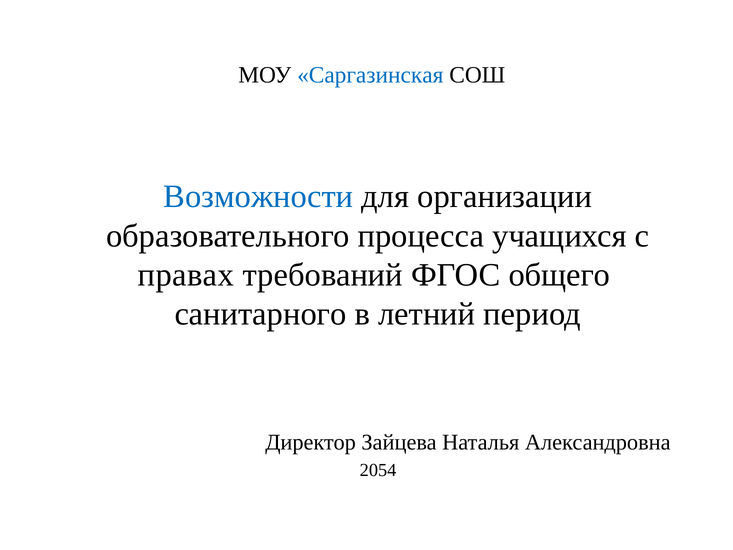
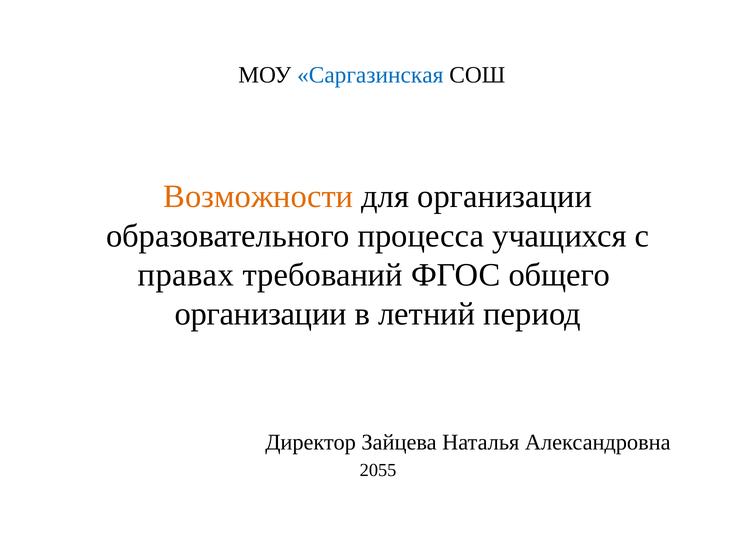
Возможности colour: blue -> orange
санитарного at (261, 314): санитарного -> организации
2054: 2054 -> 2055
